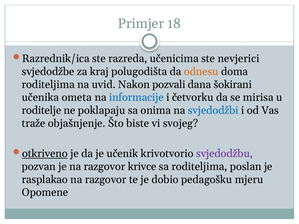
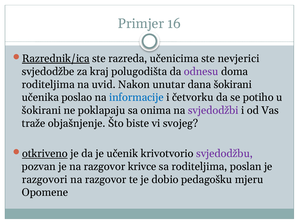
18: 18 -> 16
Razrednik/ica underline: none -> present
odnesu colour: orange -> purple
pozvali: pozvali -> unutar
ometa: ometa -> poslao
mirisa: mirisa -> potiho
roditelje at (42, 110): roditelje -> šokirani
svjedodžbi colour: blue -> purple
rasplakao: rasplakao -> razgovori
